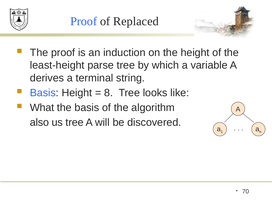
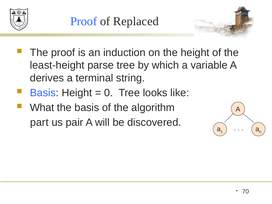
8: 8 -> 0
also: also -> part
us tree: tree -> pair
